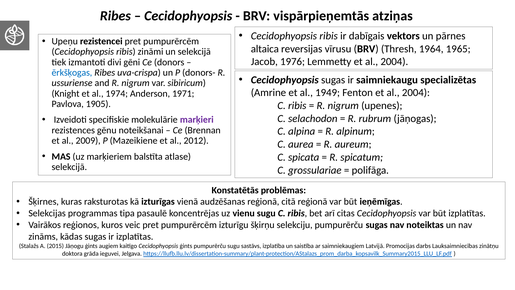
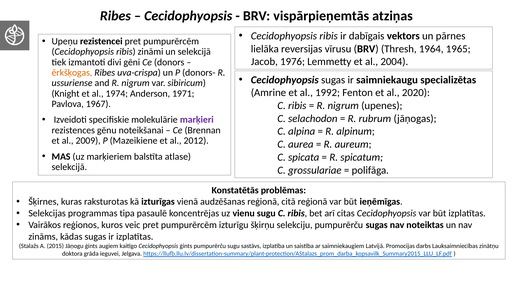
altaica: altaica -> lielāka
ērkšķogas colour: blue -> orange
1949: 1949 -> 1992
Fenton et al 2004: 2004 -> 2020
1905: 1905 -> 1967
